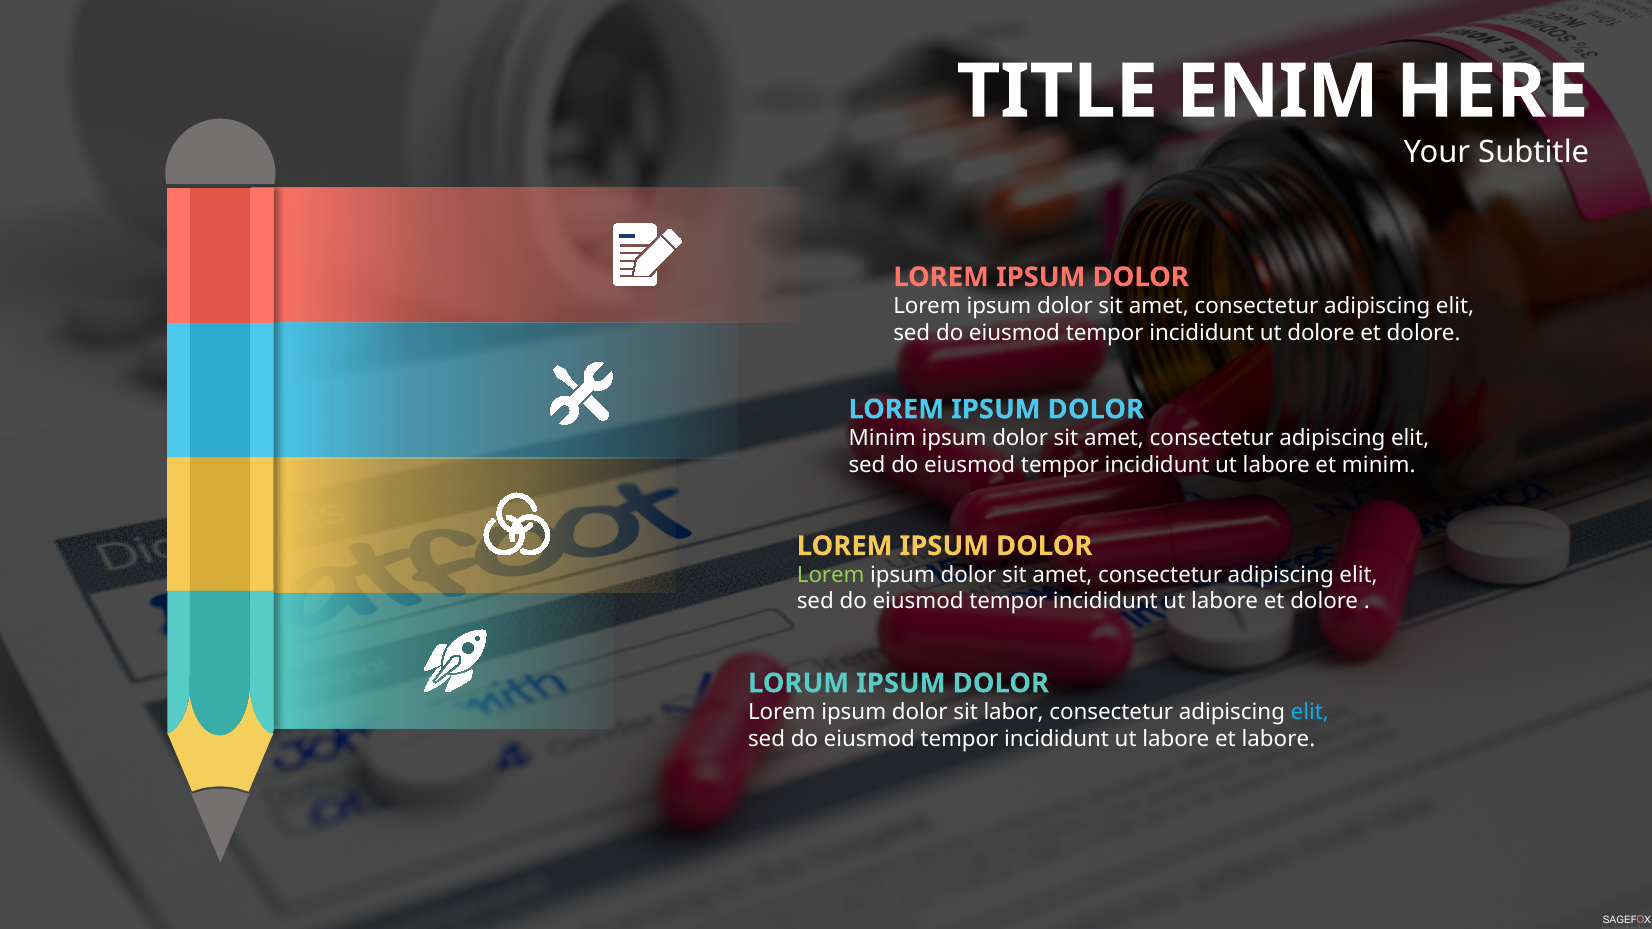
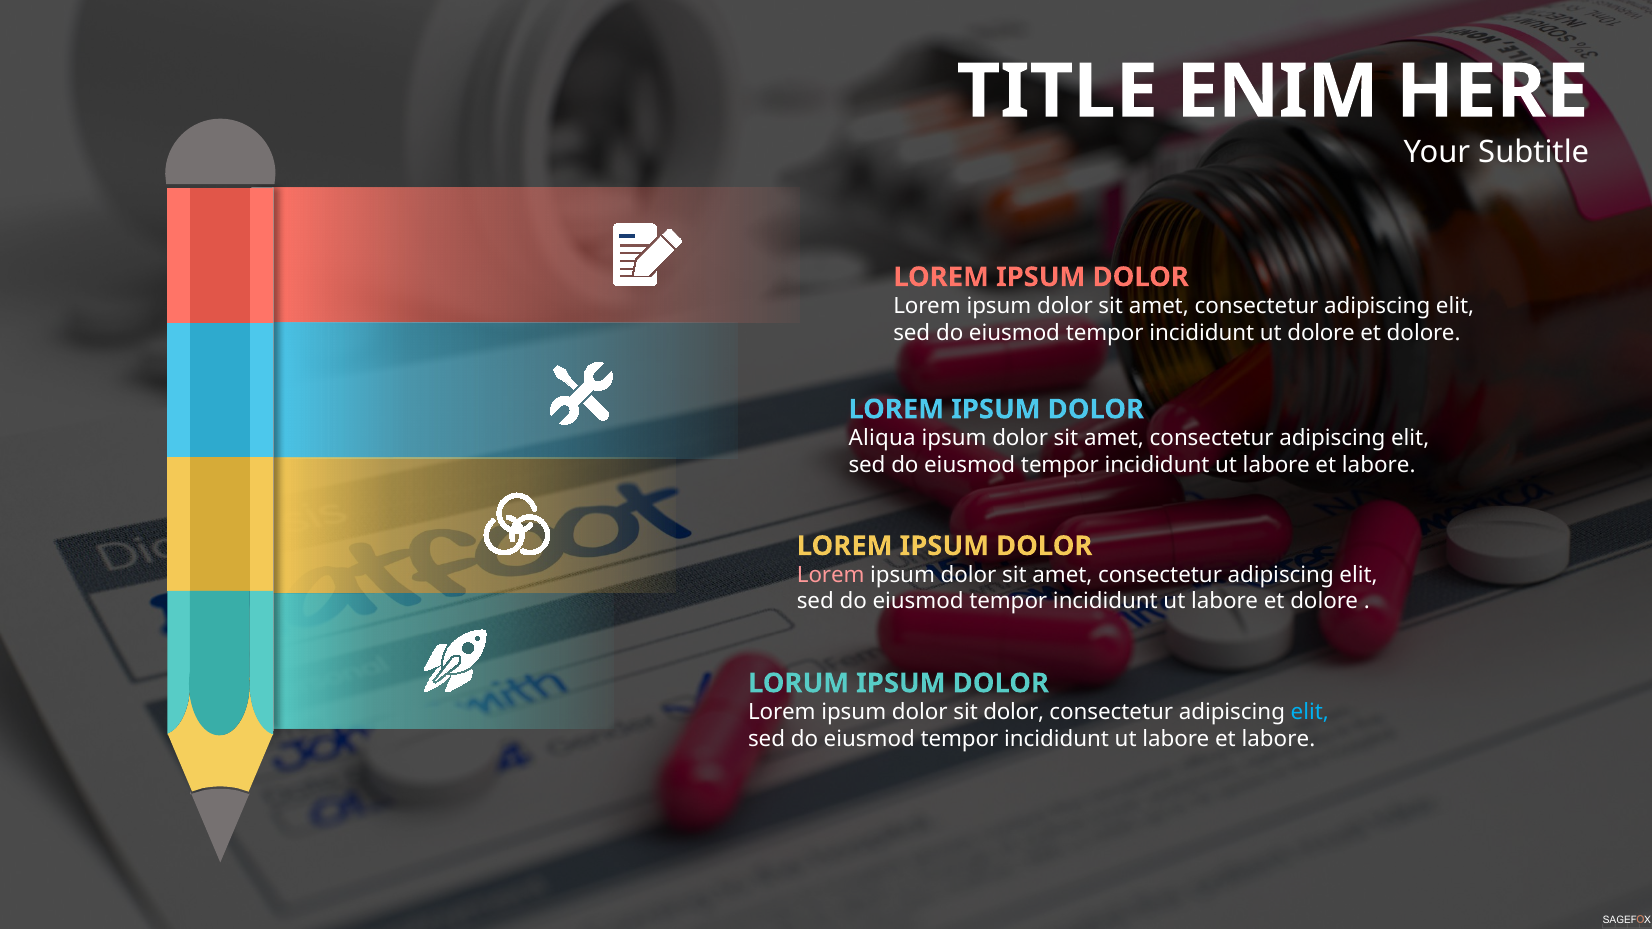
Minim at (882, 438): Minim -> Aliqua
minim at (1379, 465): minim -> labore
Lorem at (831, 575) colour: light green -> pink
sit labor: labor -> dolor
